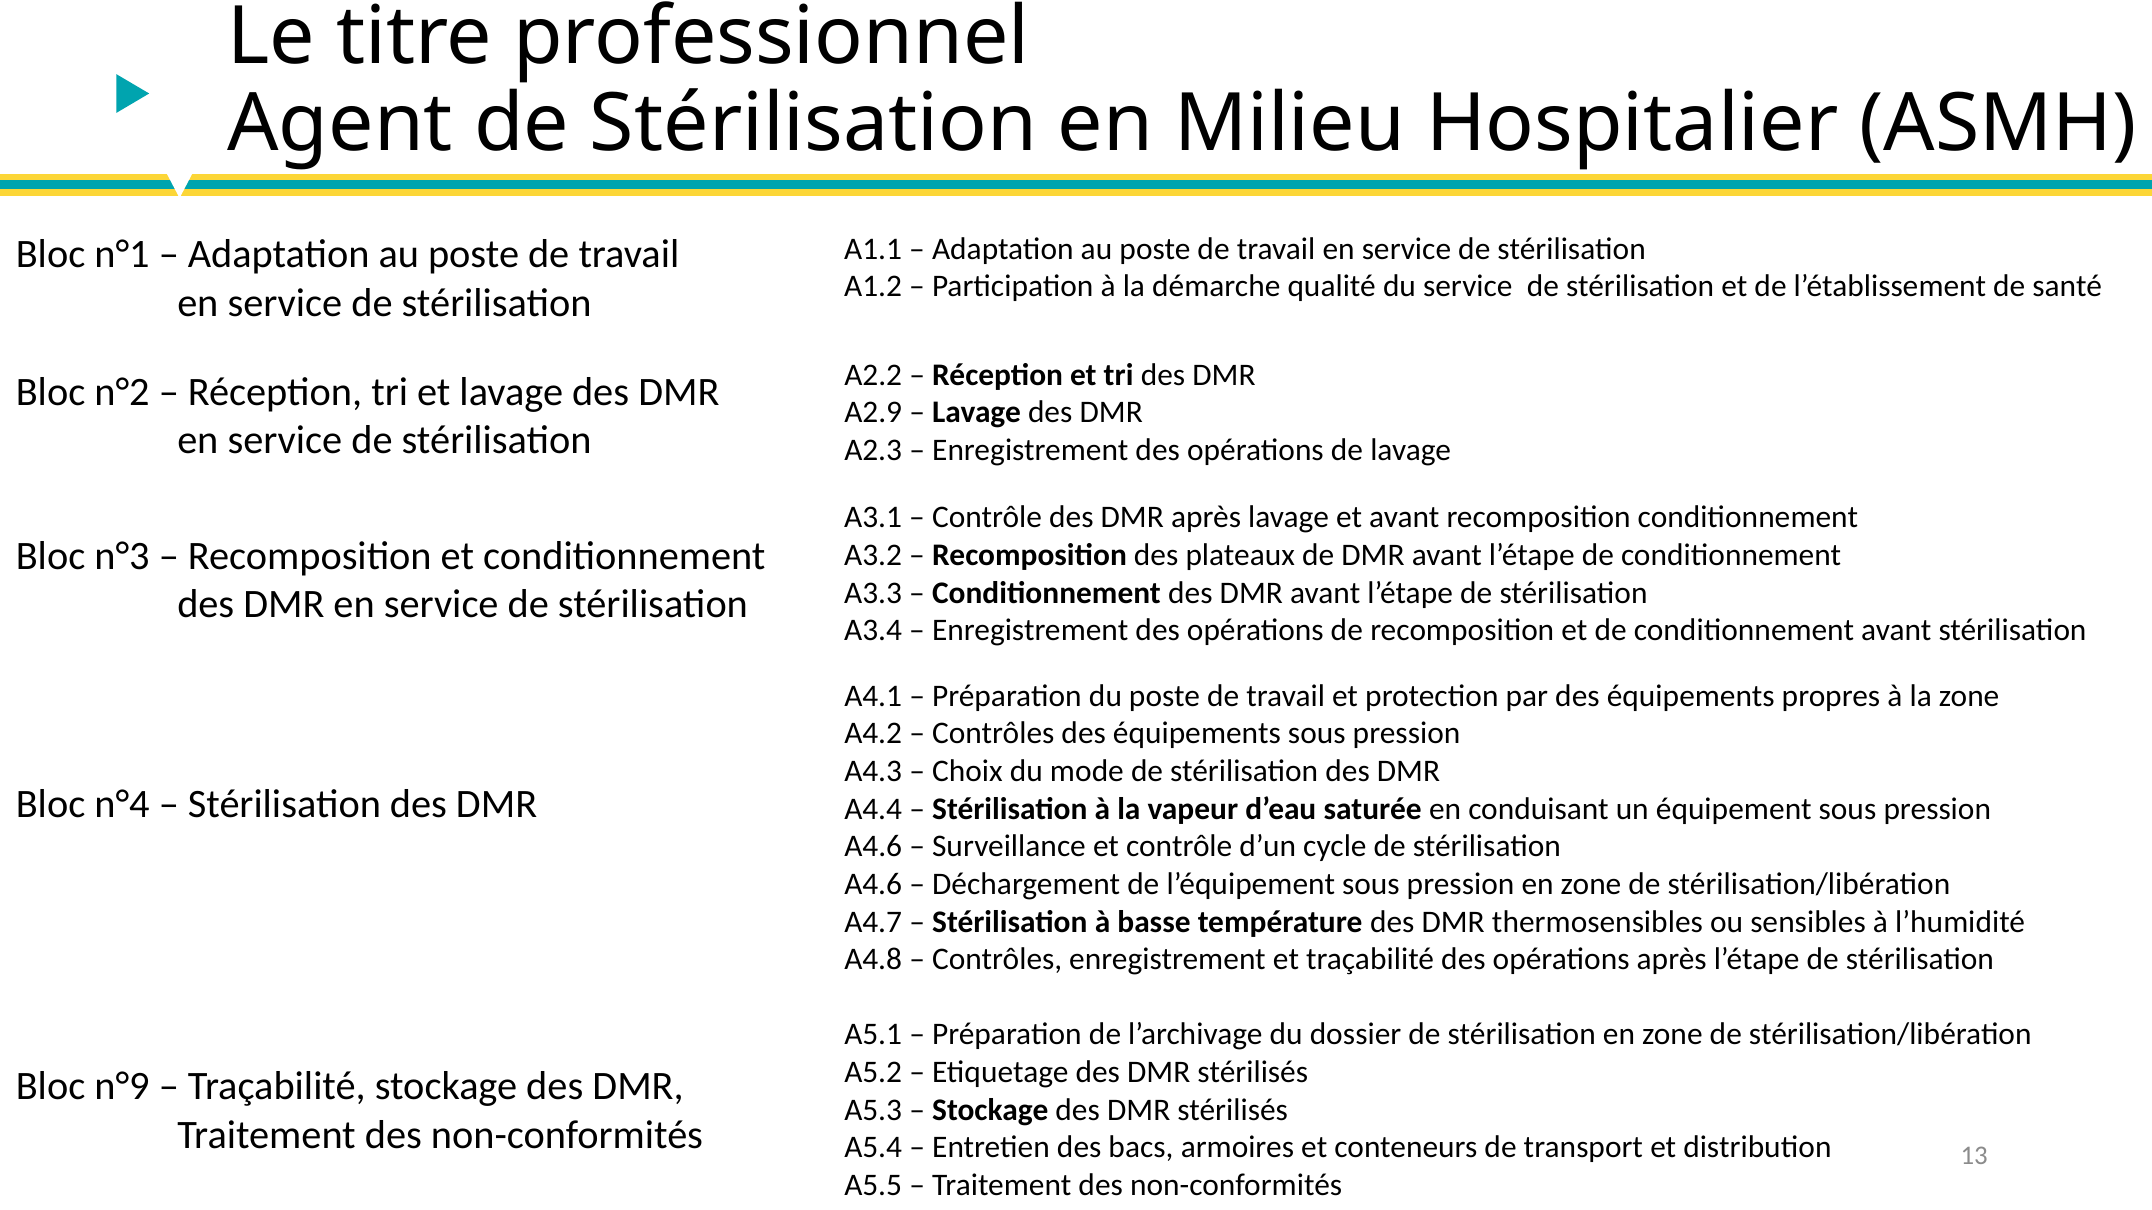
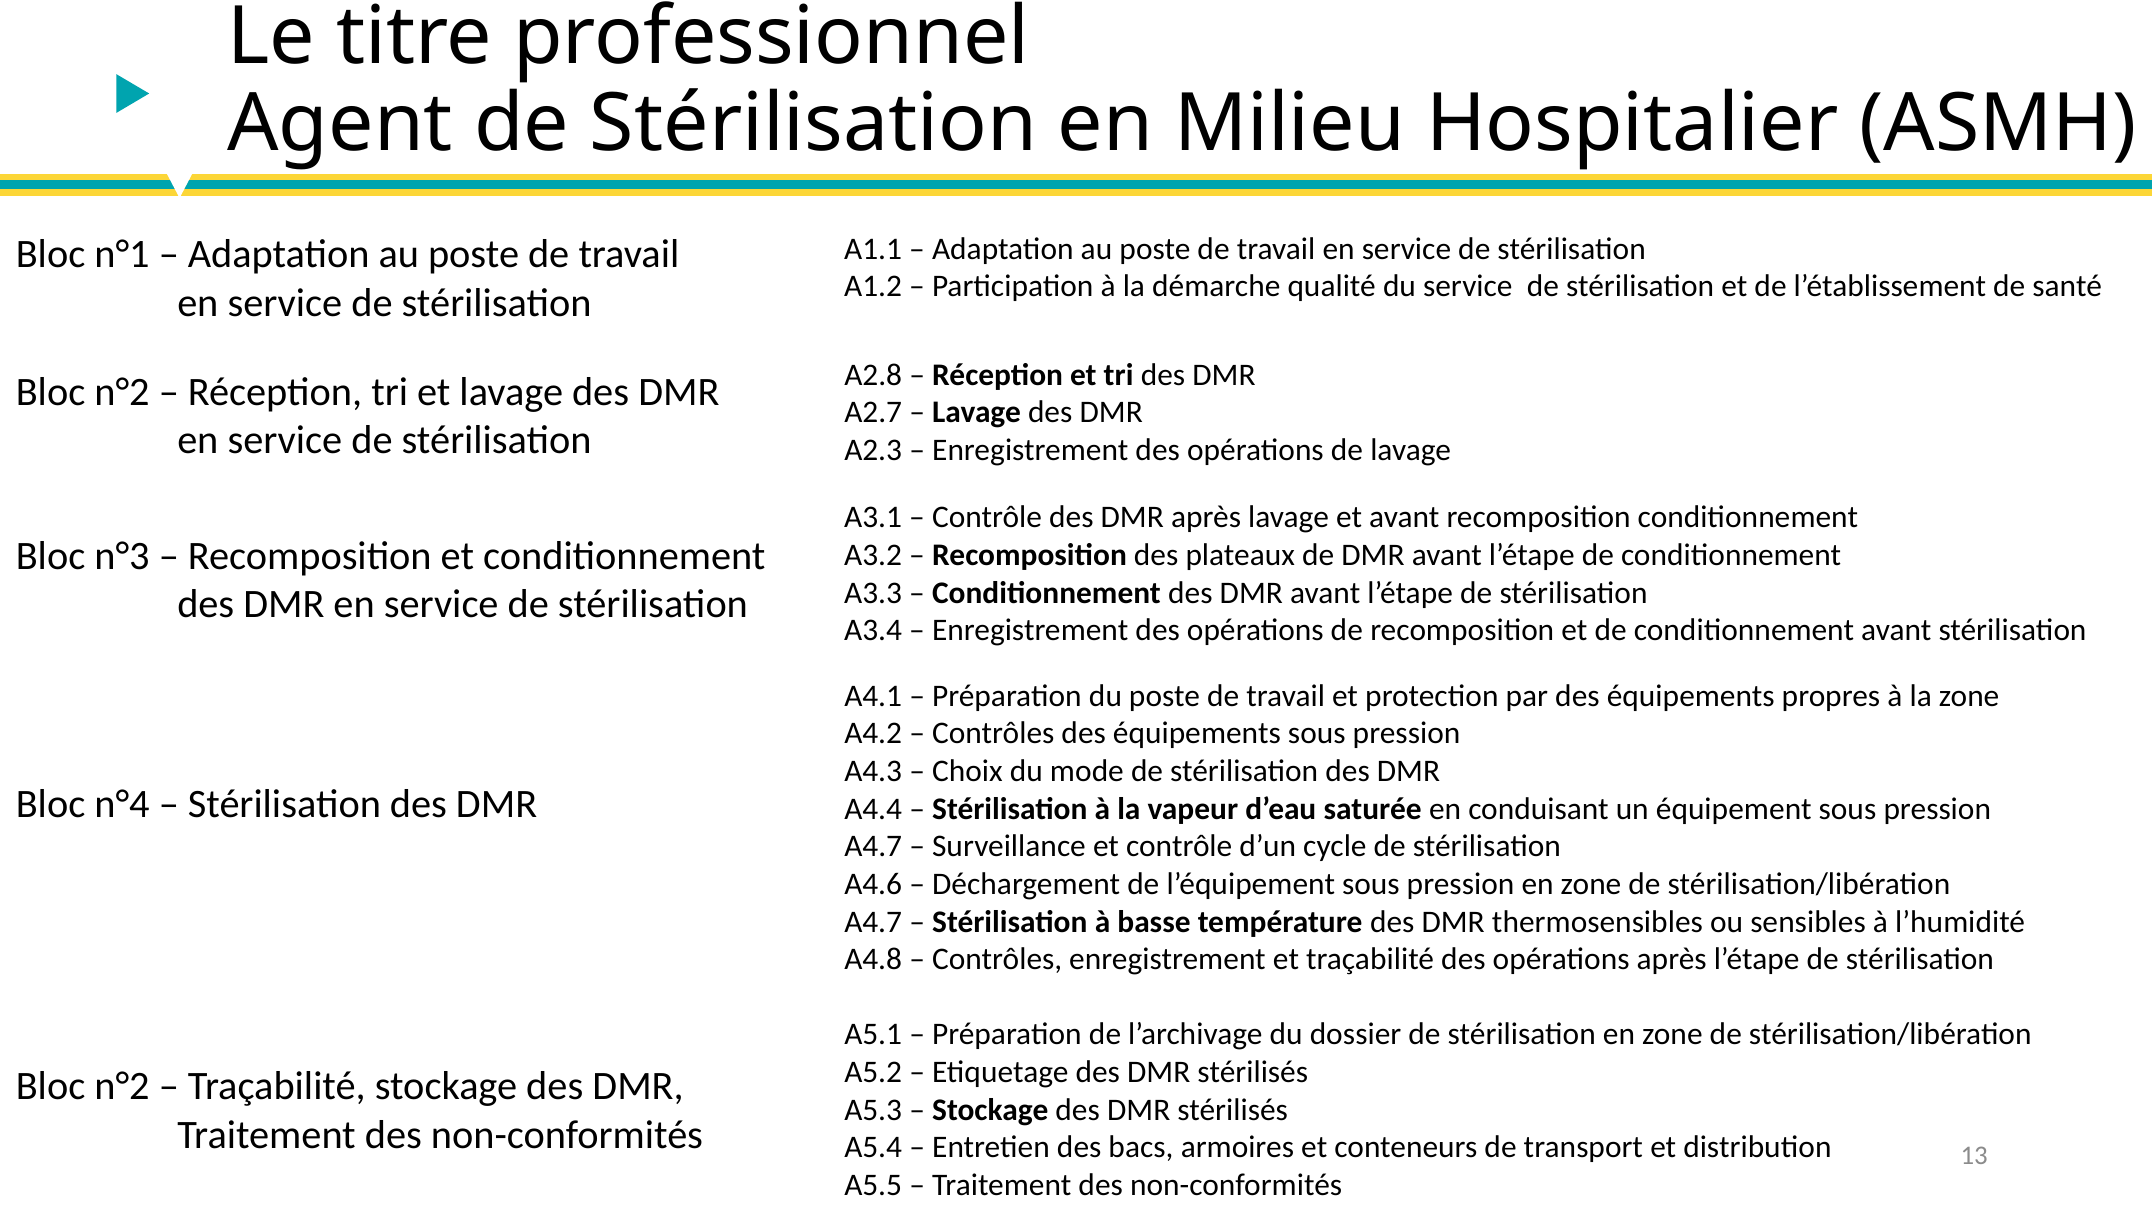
A2.2: A2.2 -> A2.8
A2.9: A2.9 -> A2.7
A4.6 at (873, 847): A4.6 -> A4.7
n°9 at (122, 1087): n°9 -> n°2
